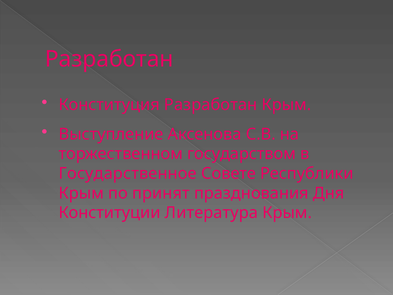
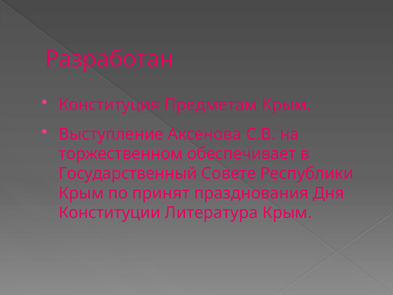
Конституция Разработан: Разработан -> Предметам
государством: государством -> обеспечивает
Государственное: Государственное -> Государственный
